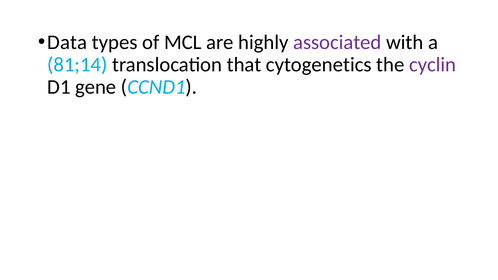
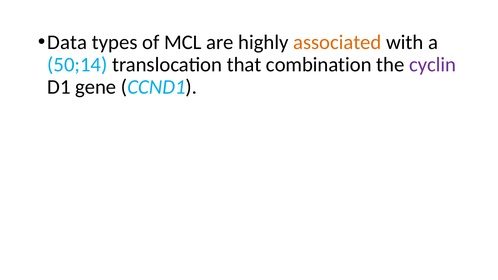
associated colour: purple -> orange
81;14: 81;14 -> 50;14
cytogenetics: cytogenetics -> combination
